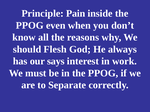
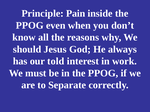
Flesh: Flesh -> Jesus
says: says -> told
